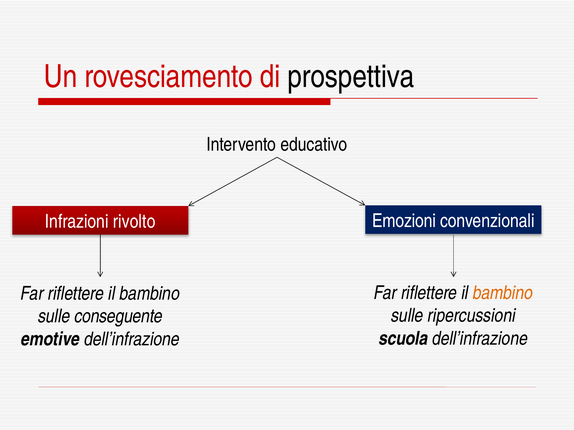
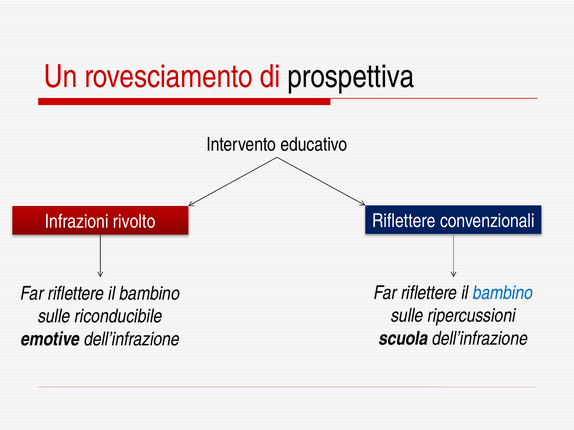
Emozioni at (404, 221): Emozioni -> Riflettere
bambino at (503, 293) colour: orange -> blue
conseguente: conseguente -> riconducibile
